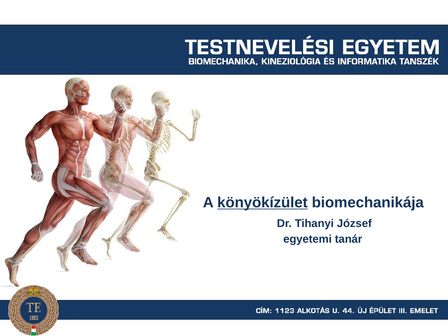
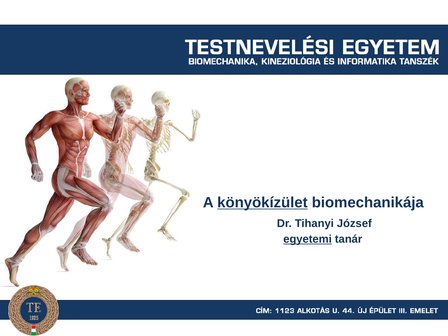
egyetemi underline: none -> present
